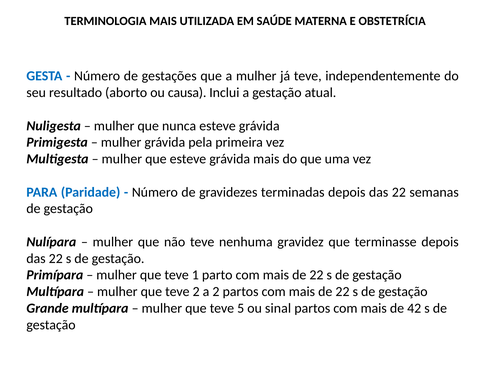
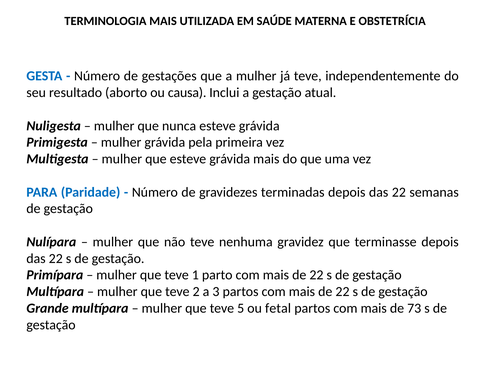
a 2: 2 -> 3
sinal: sinal -> fetal
42: 42 -> 73
